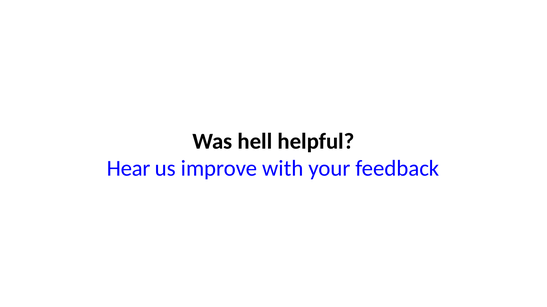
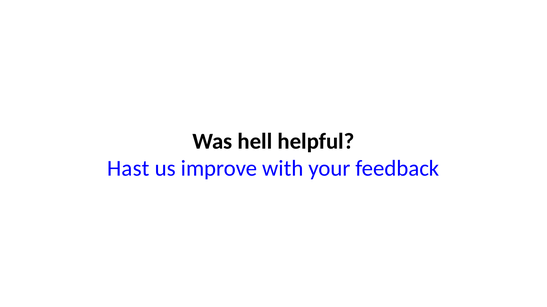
Hear: Hear -> Hast
